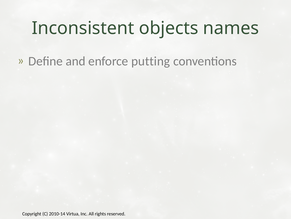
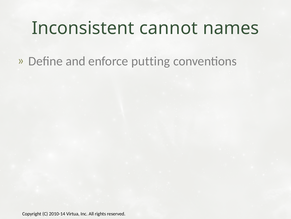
objects: objects -> cannot
